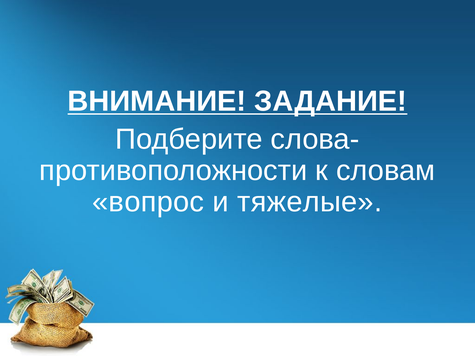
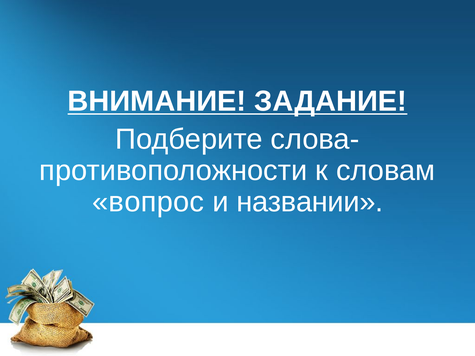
тяжелые: тяжелые -> названии
